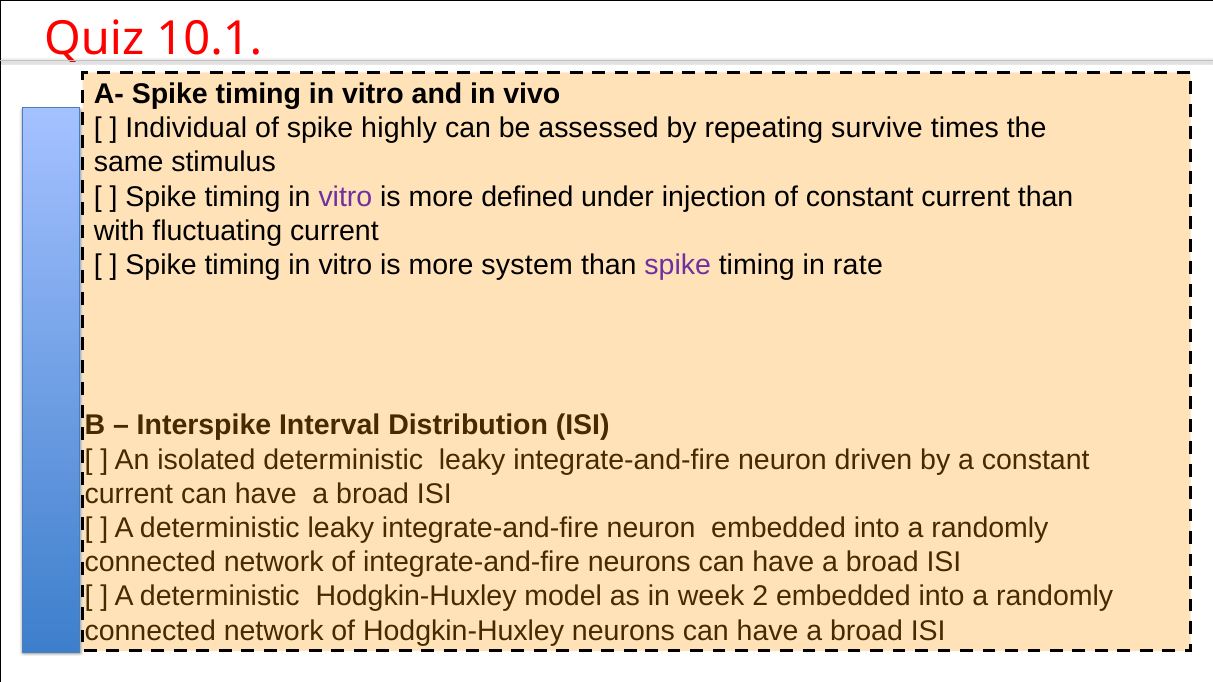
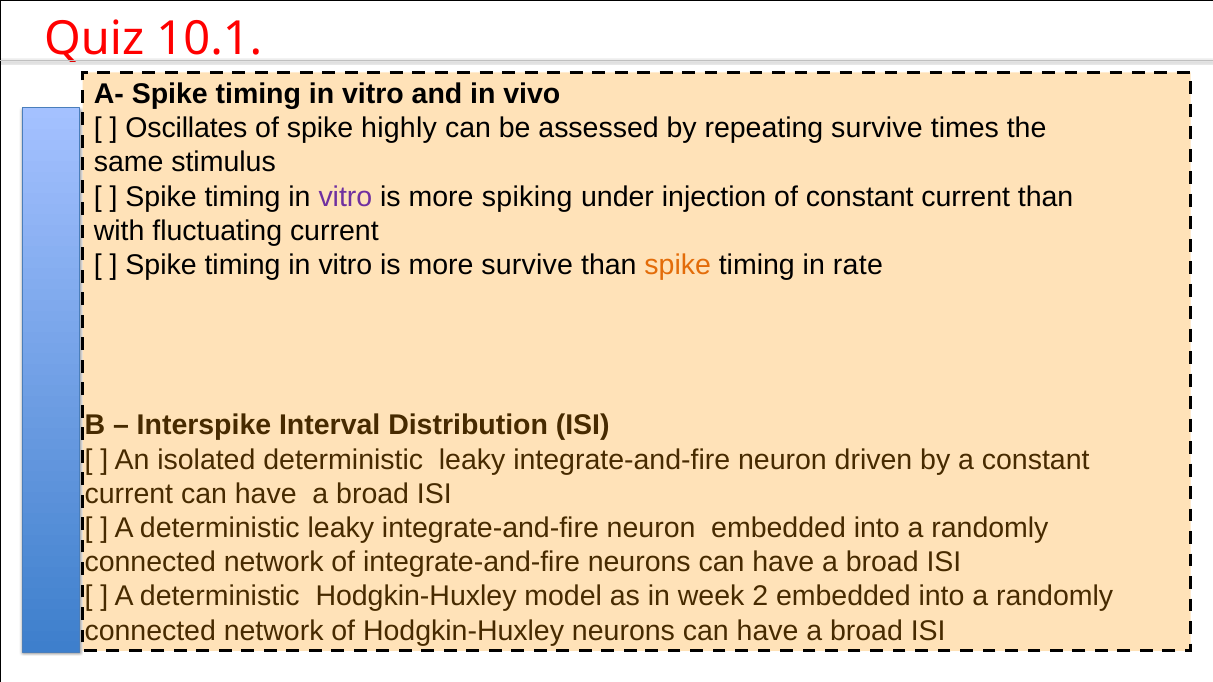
Individual: Individual -> Oscillates
defined: defined -> spiking
more system: system -> survive
spike at (678, 265) colour: purple -> orange
